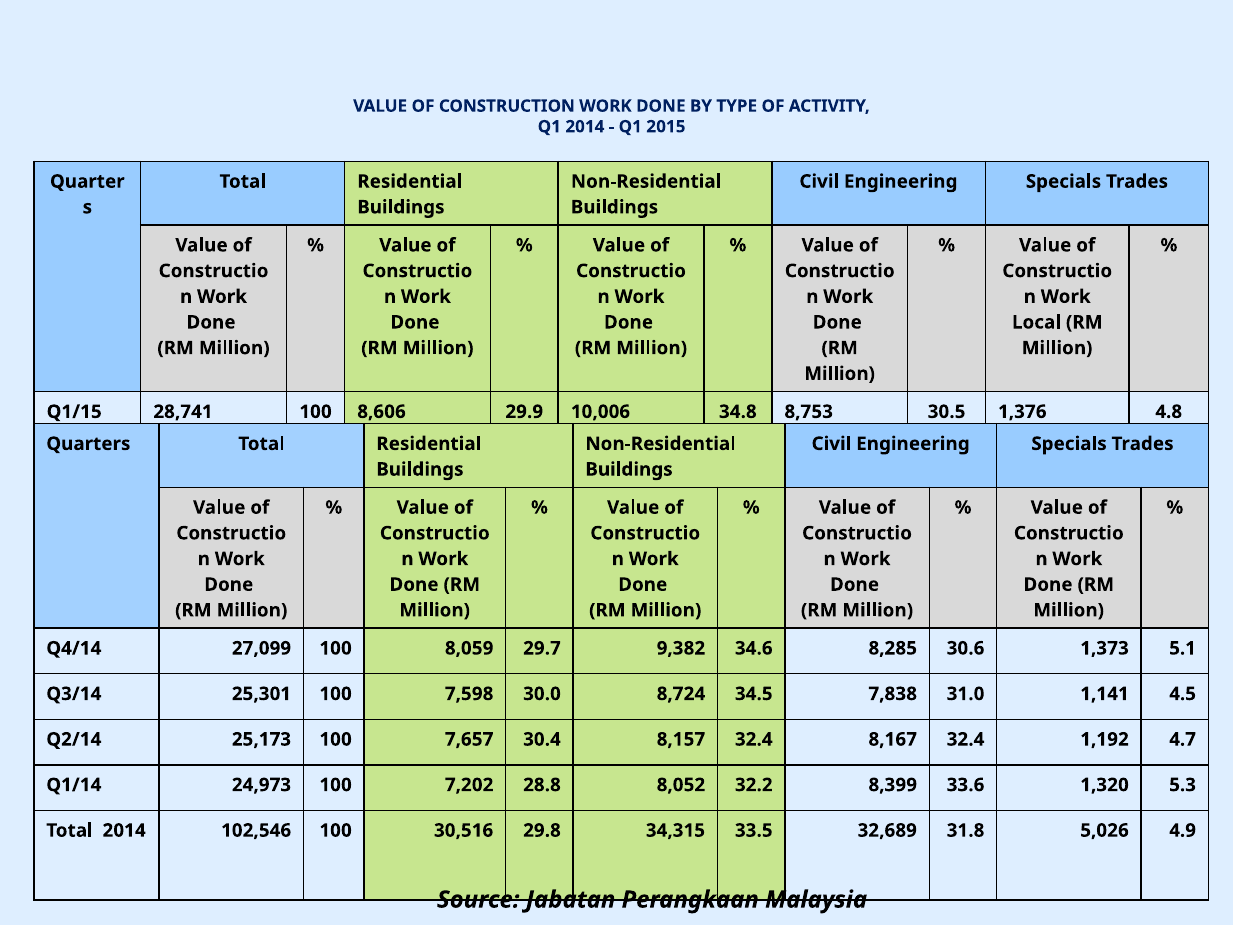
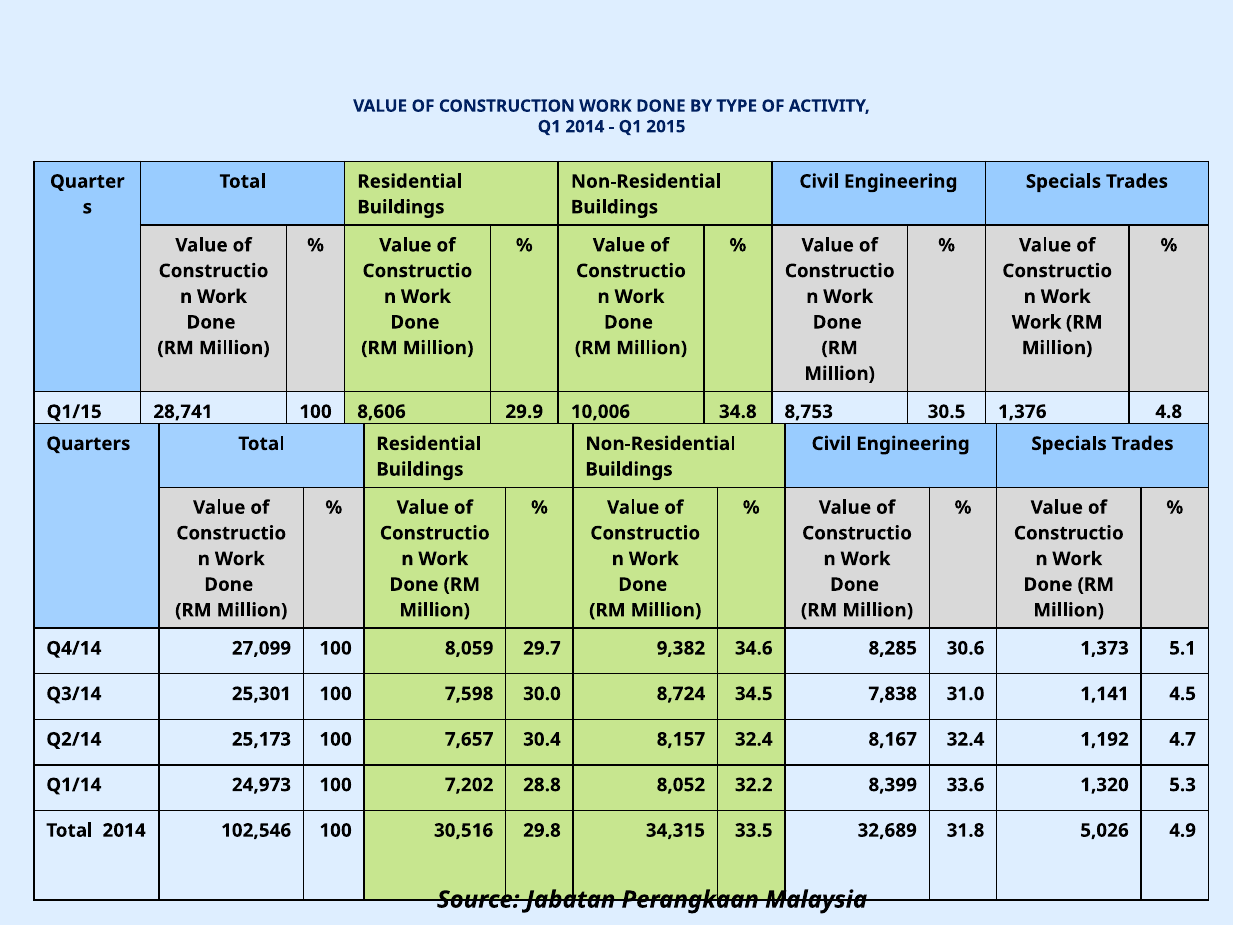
Local at (1036, 322): Local -> Work
